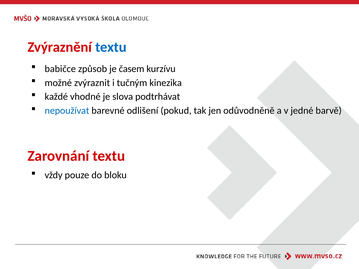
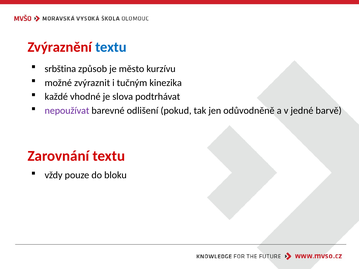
babičce: babičce -> srbština
časem: časem -> město
nepoužívat colour: blue -> purple
